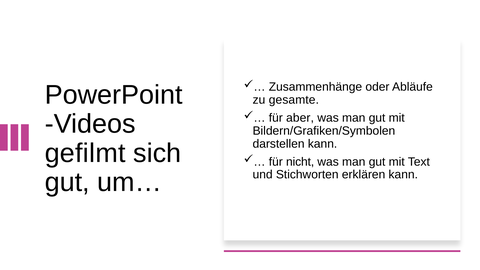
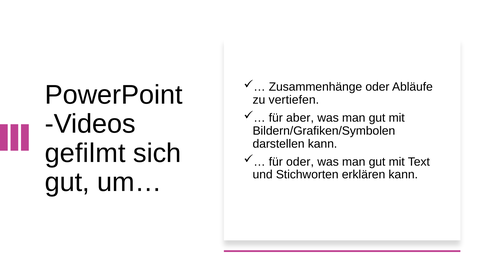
gesamte: gesamte -> vertiefen
für nicht: nicht -> oder
